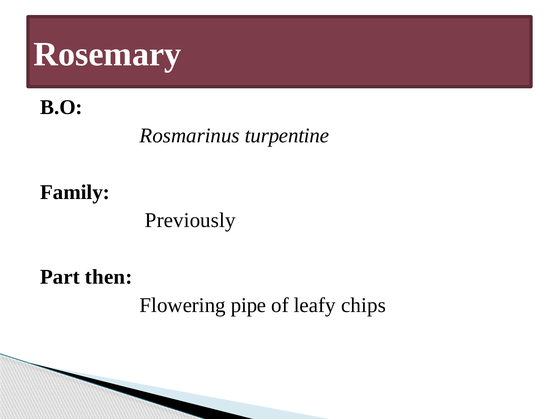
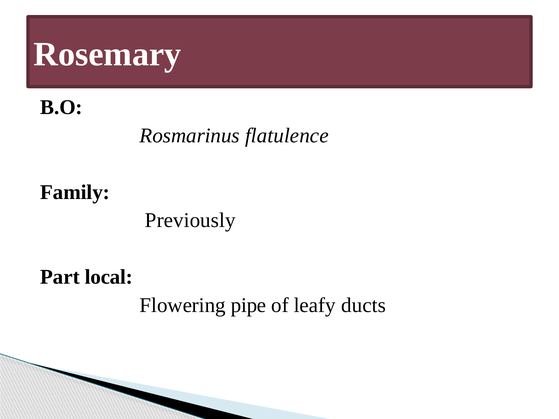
turpentine: turpentine -> flatulence
then: then -> local
chips: chips -> ducts
